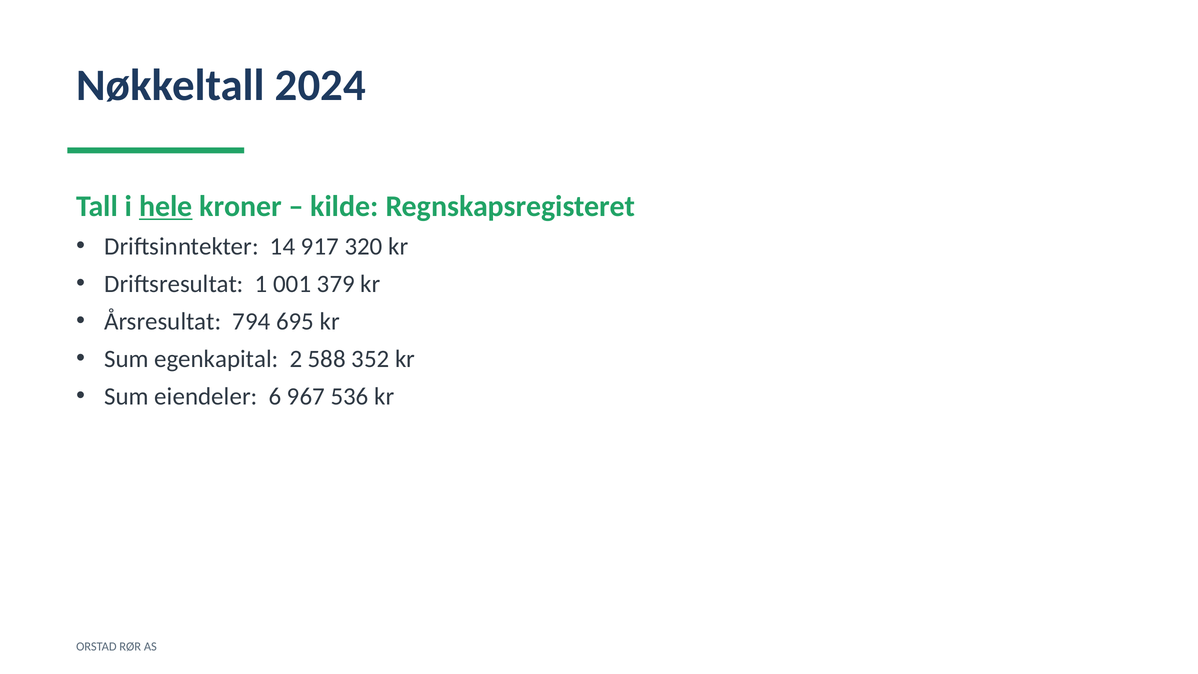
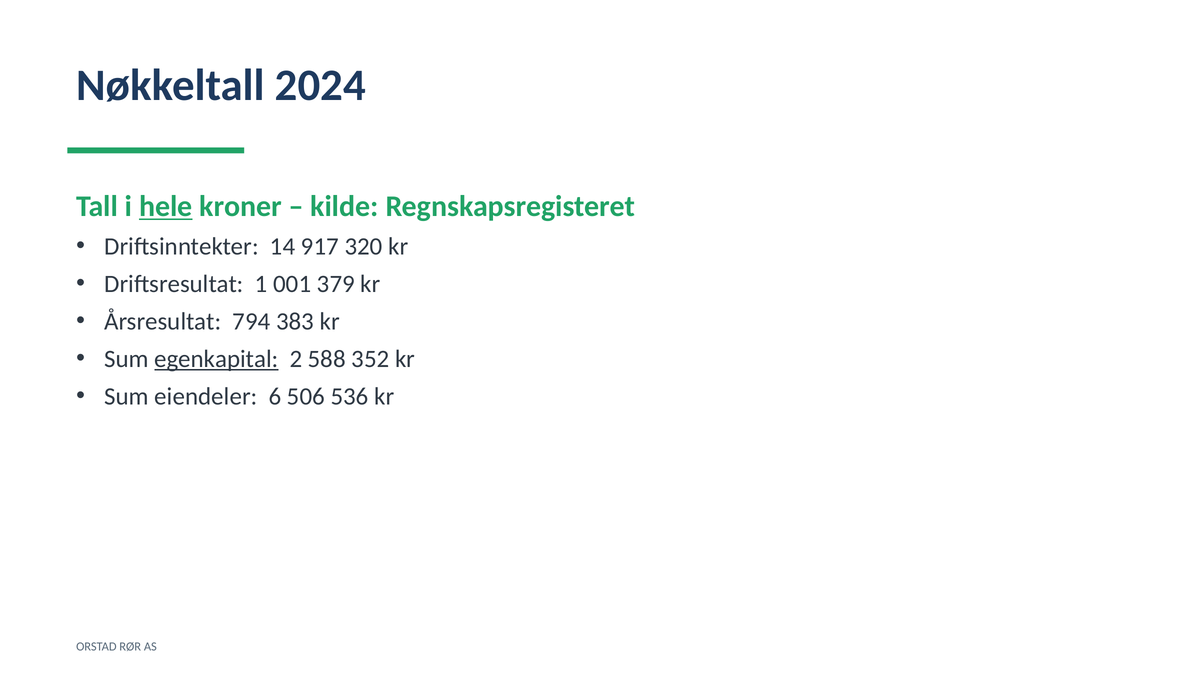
695: 695 -> 383
egenkapital underline: none -> present
967: 967 -> 506
